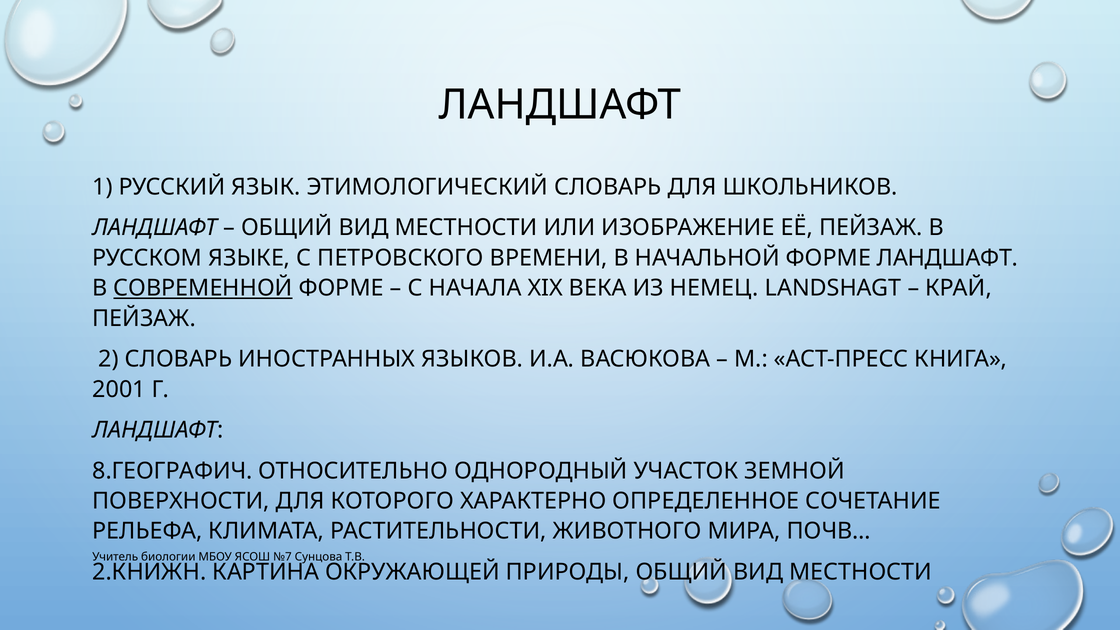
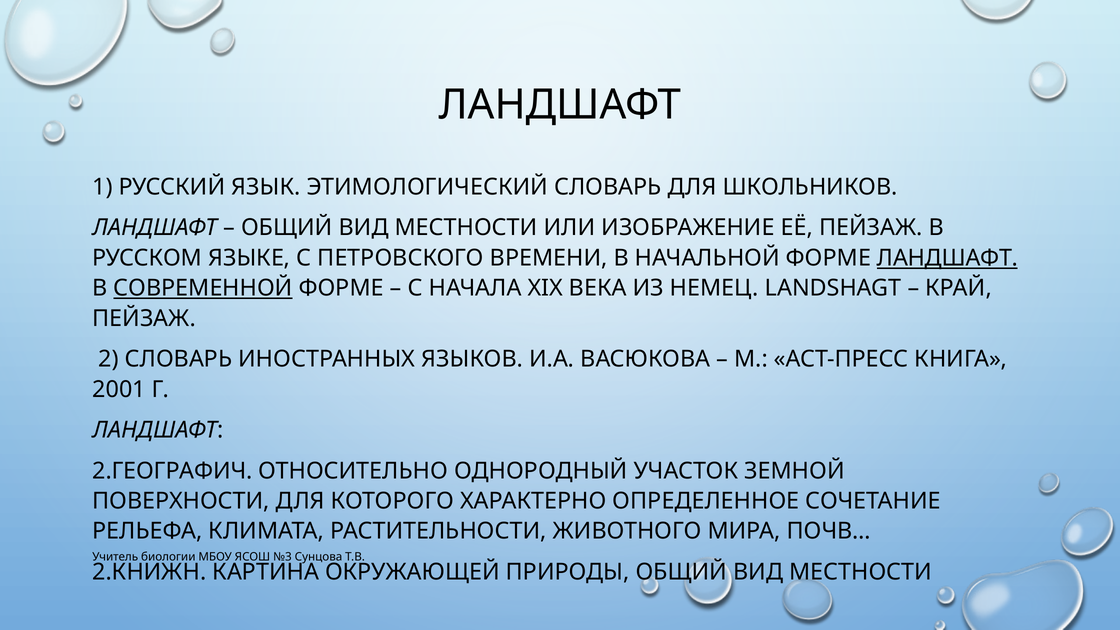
ЛАНДШАФТ at (947, 258) underline: none -> present
8.ГЕОГРАФИЧ: 8.ГЕОГРАФИЧ -> 2.ГЕОГРАФИЧ
№7: №7 -> №3
